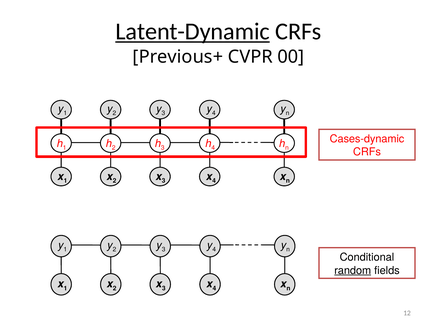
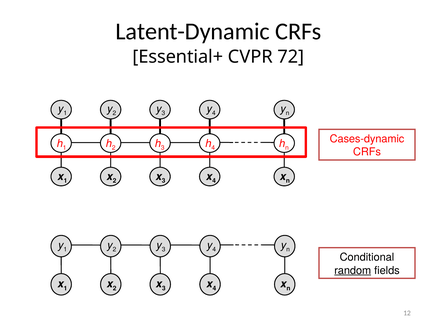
Latent-Dynamic underline: present -> none
Previous+: Previous+ -> Essential+
00: 00 -> 72
